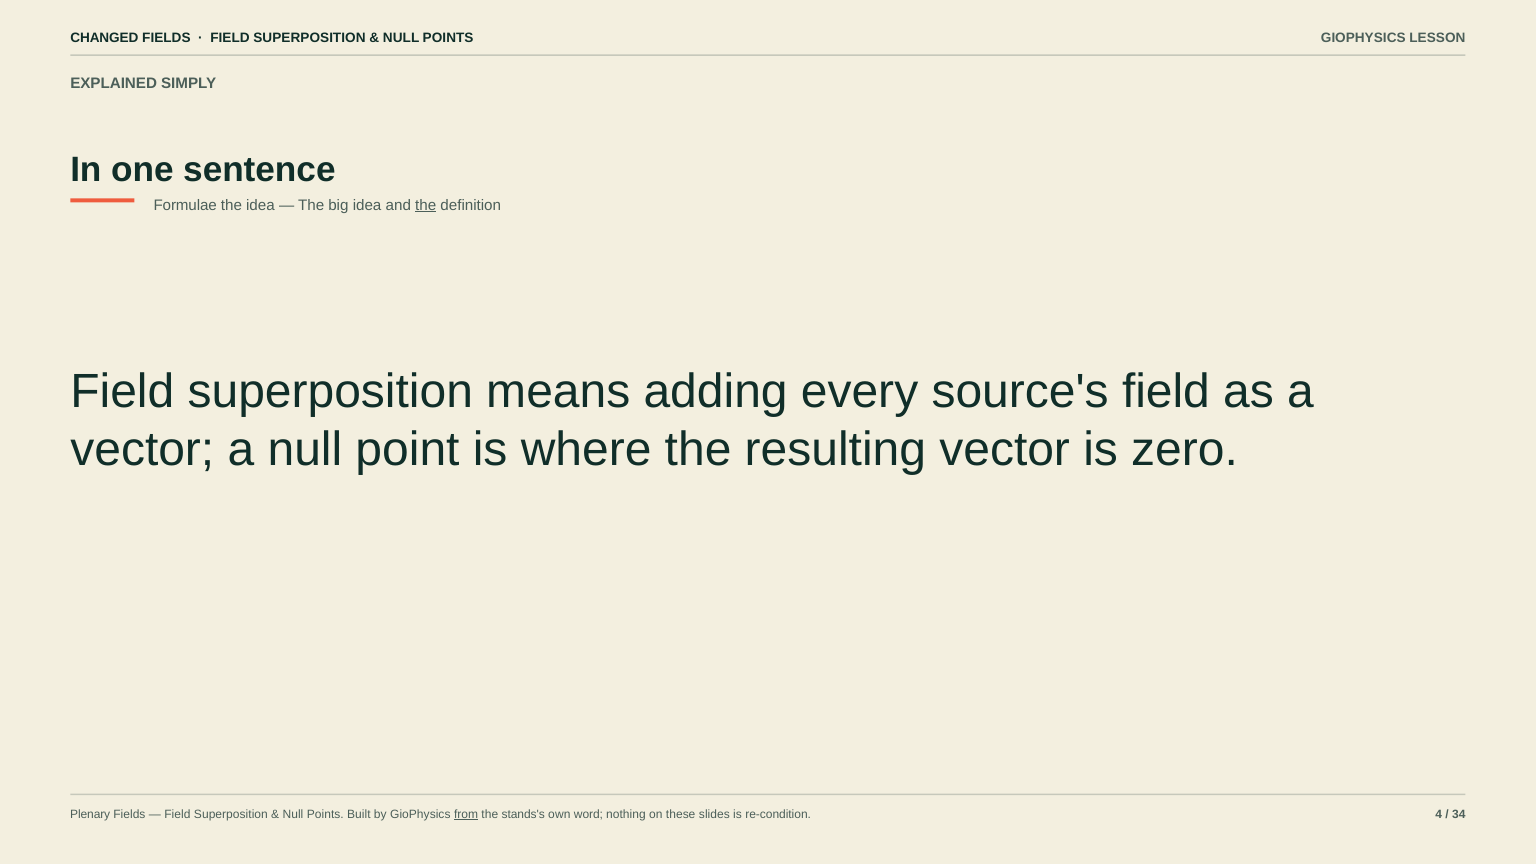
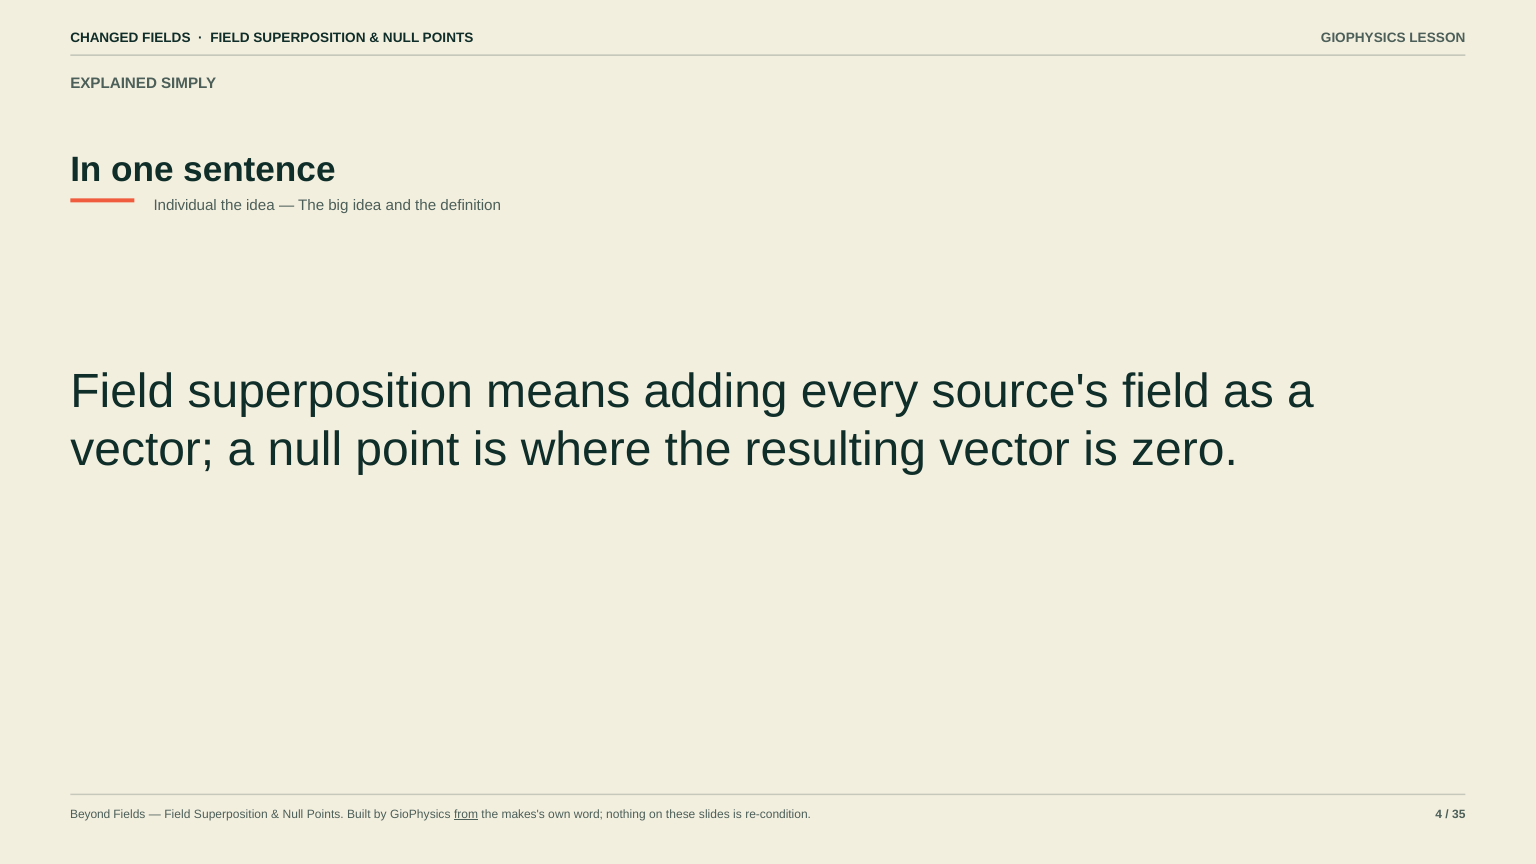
Formulae: Formulae -> Individual
the at (426, 205) underline: present -> none
Plenary: Plenary -> Beyond
stands's: stands's -> makes's
34: 34 -> 35
